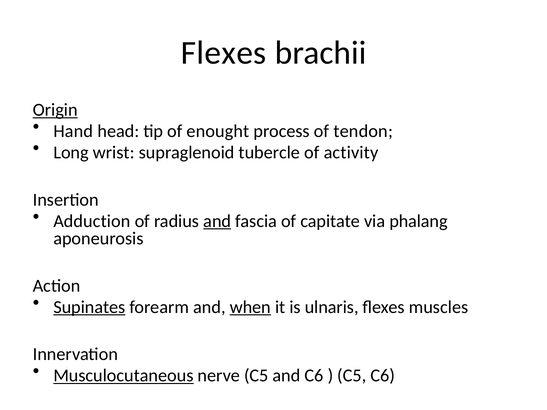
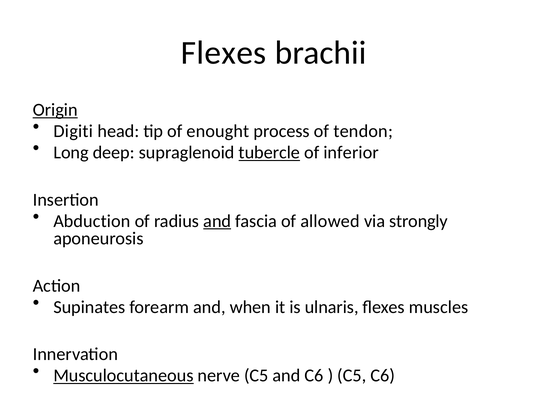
Hand: Hand -> Digiti
wrist: wrist -> deep
tubercle underline: none -> present
activity: activity -> inferior
Adduction: Adduction -> Abduction
capitate: capitate -> allowed
phalang: phalang -> strongly
Supinates underline: present -> none
when underline: present -> none
